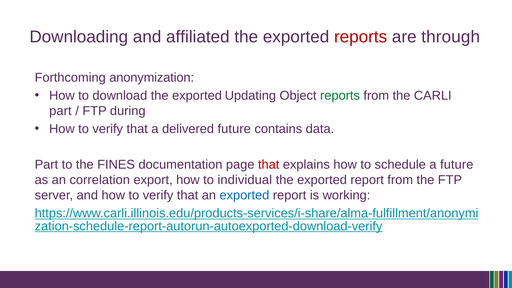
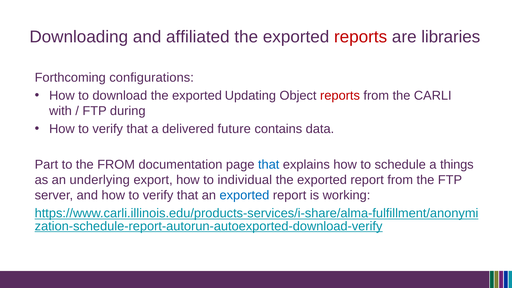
through: through -> libraries
anonymization: anonymization -> configurations
reports at (340, 96) colour: green -> red
part at (60, 111): part -> with
the FINES: FINES -> FROM
that at (269, 165) colour: red -> blue
a future: future -> things
correlation: correlation -> underlying
